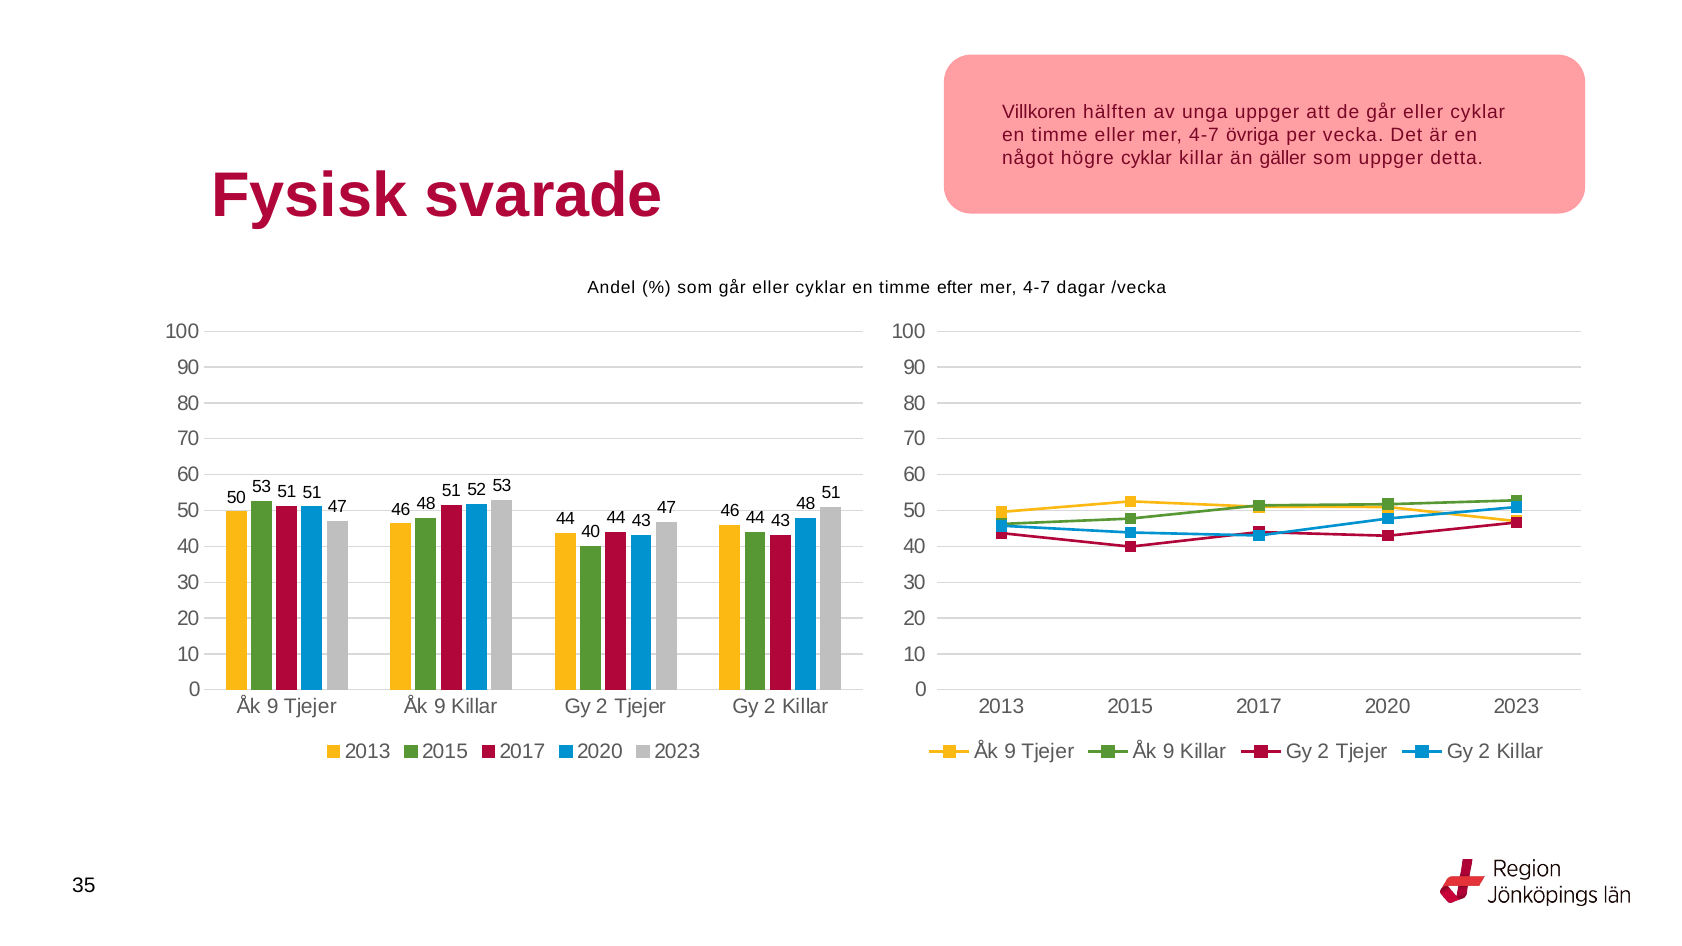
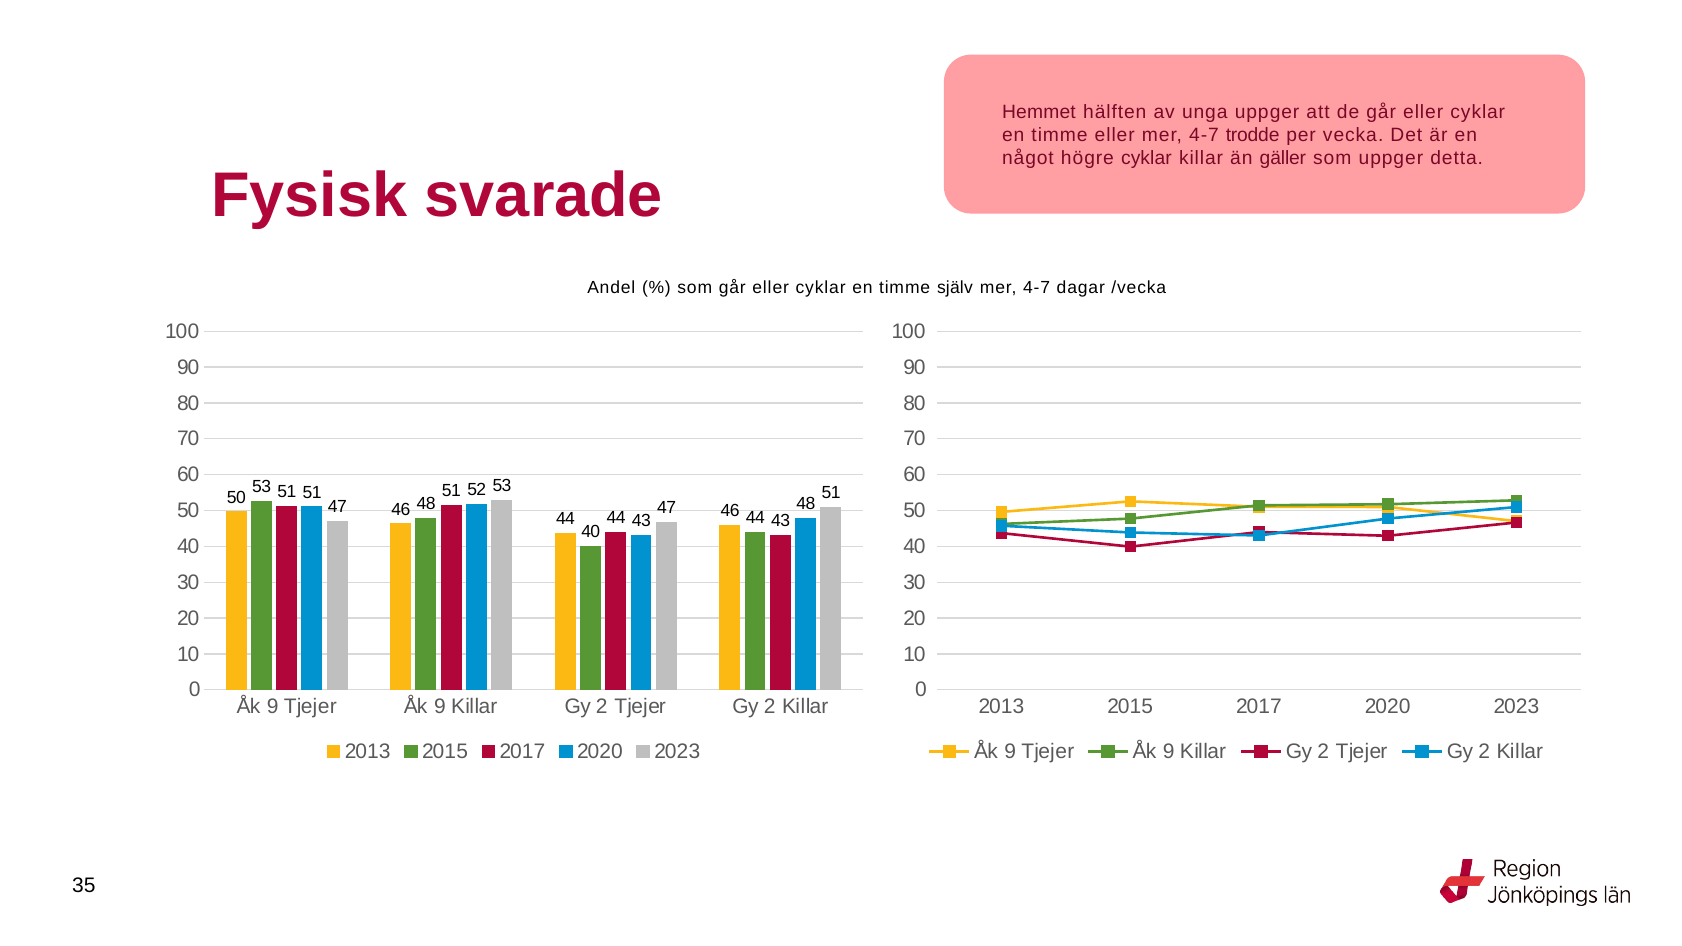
Villkoren: Villkoren -> Hemmet
övriga: övriga -> trodde
efter: efter -> själv
